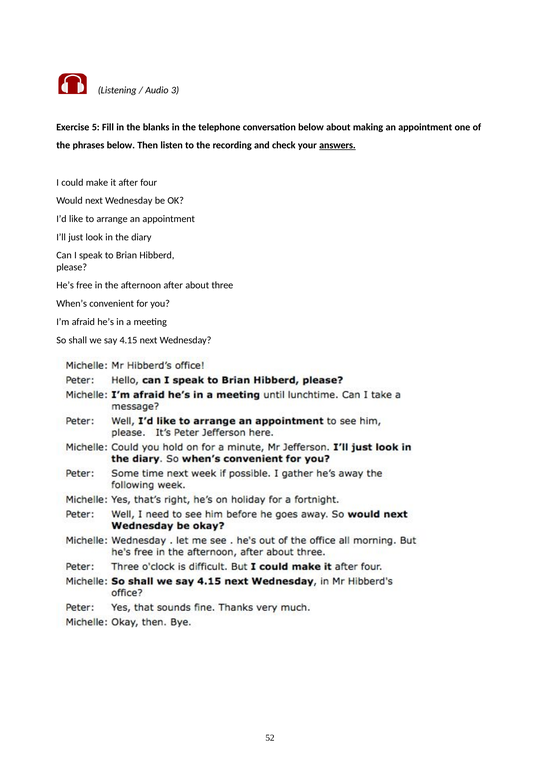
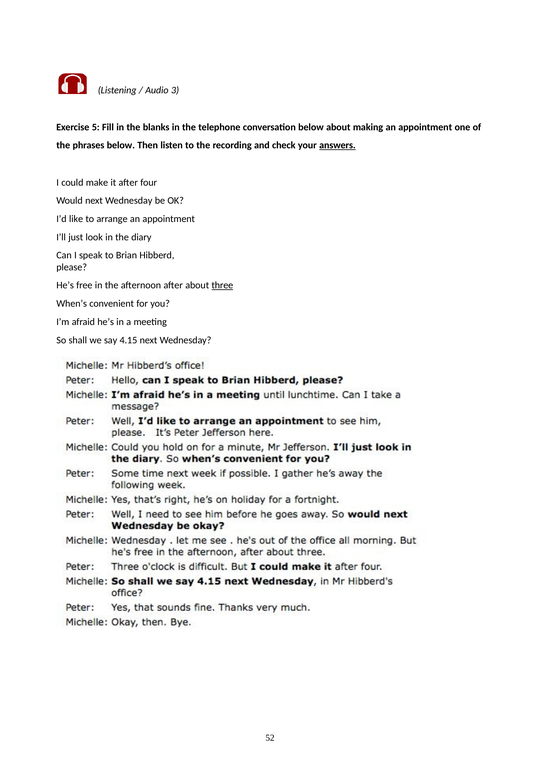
three underline: none -> present
